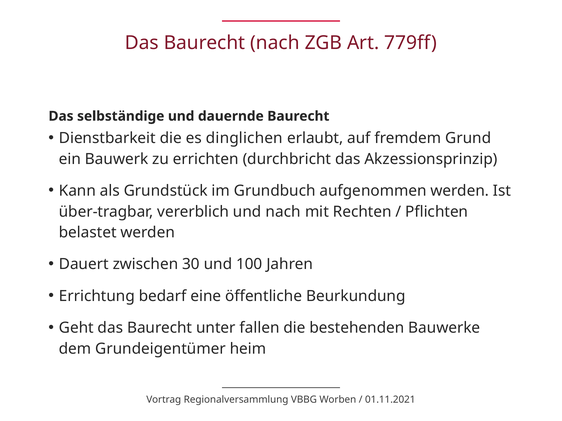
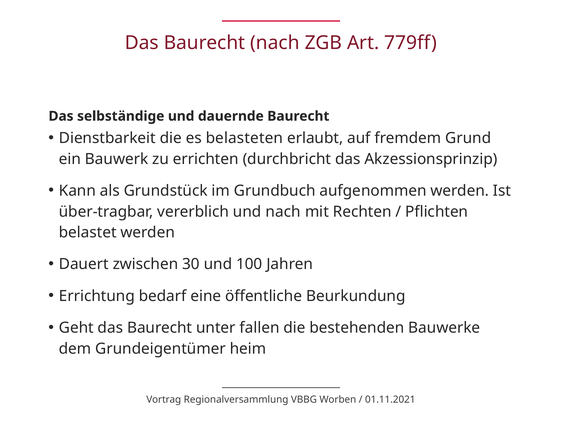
dinglichen: dinglichen -> belasteten
